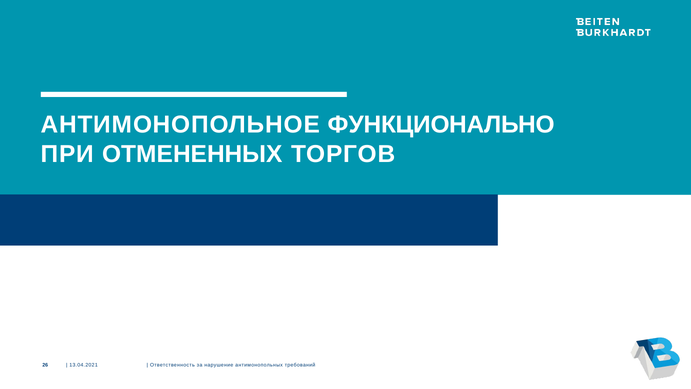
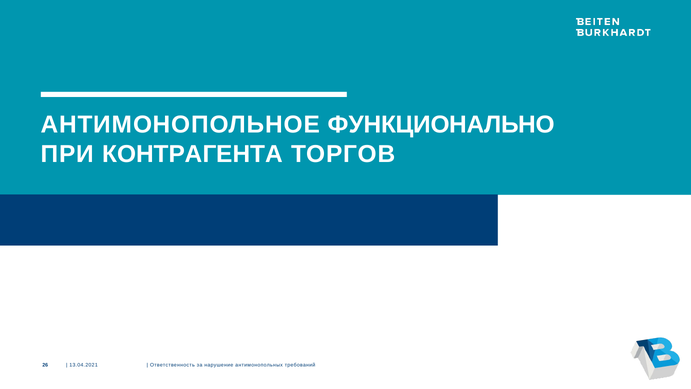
ОТМЕНЕННЫХ: ОТМЕНЕННЫХ -> КОНТРАГЕНТА
